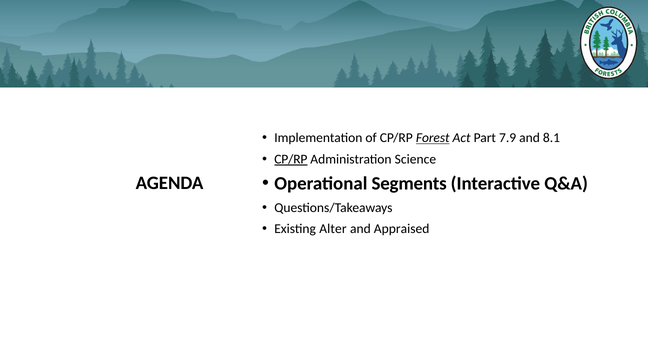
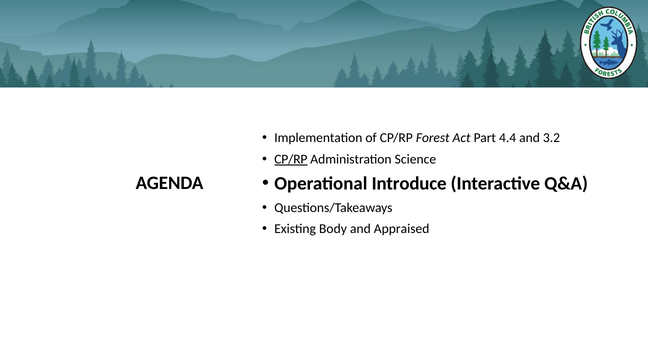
Forest underline: present -> none
7.9: 7.9 -> 4.4
8.1: 8.1 -> 3.2
Segments: Segments -> Introduce
Alter: Alter -> Body
